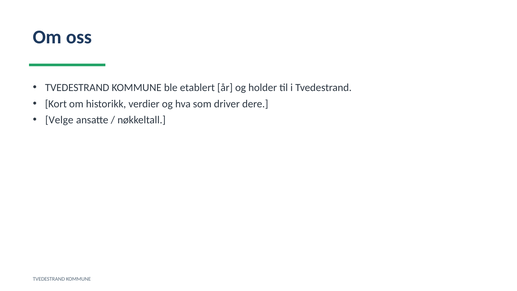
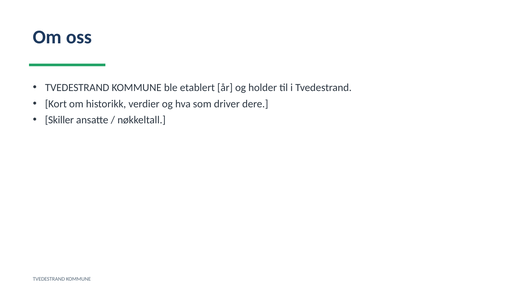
Velge: Velge -> Skiller
